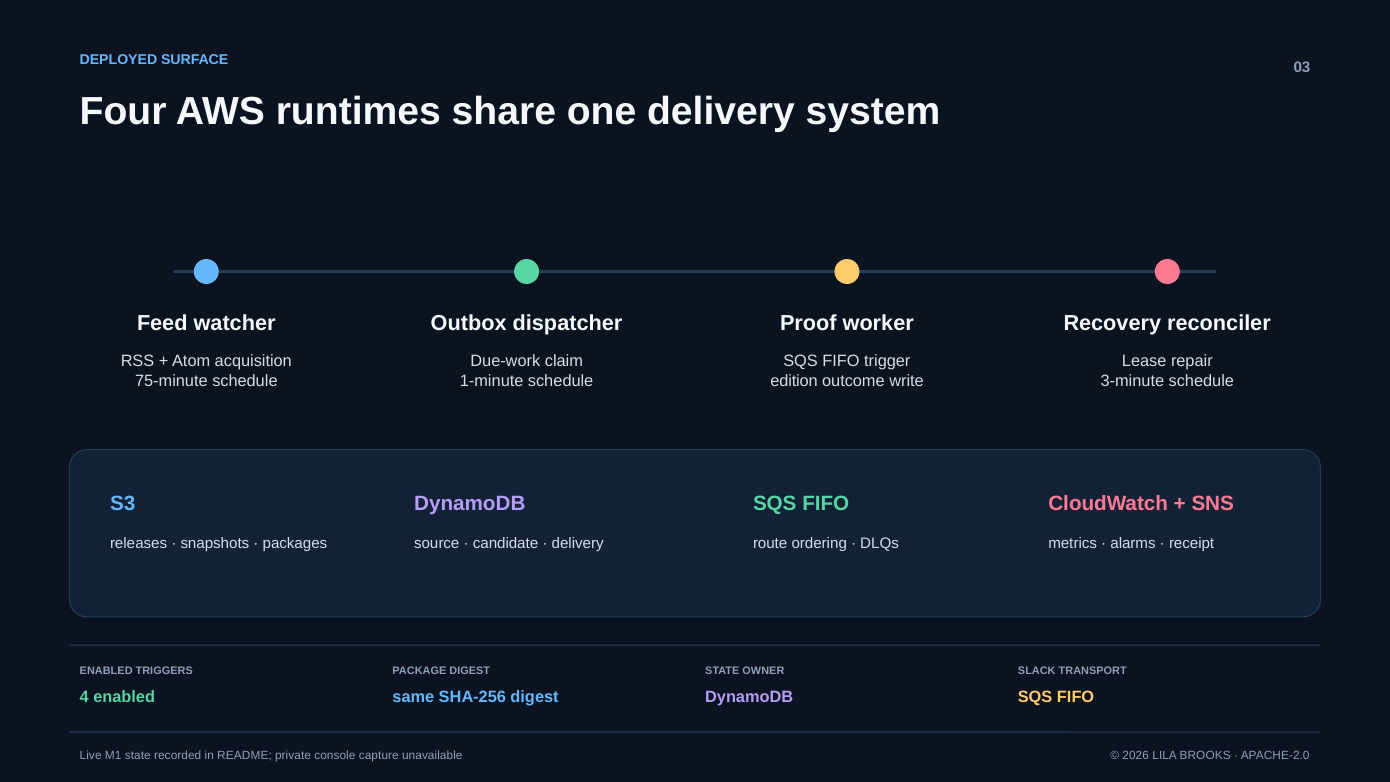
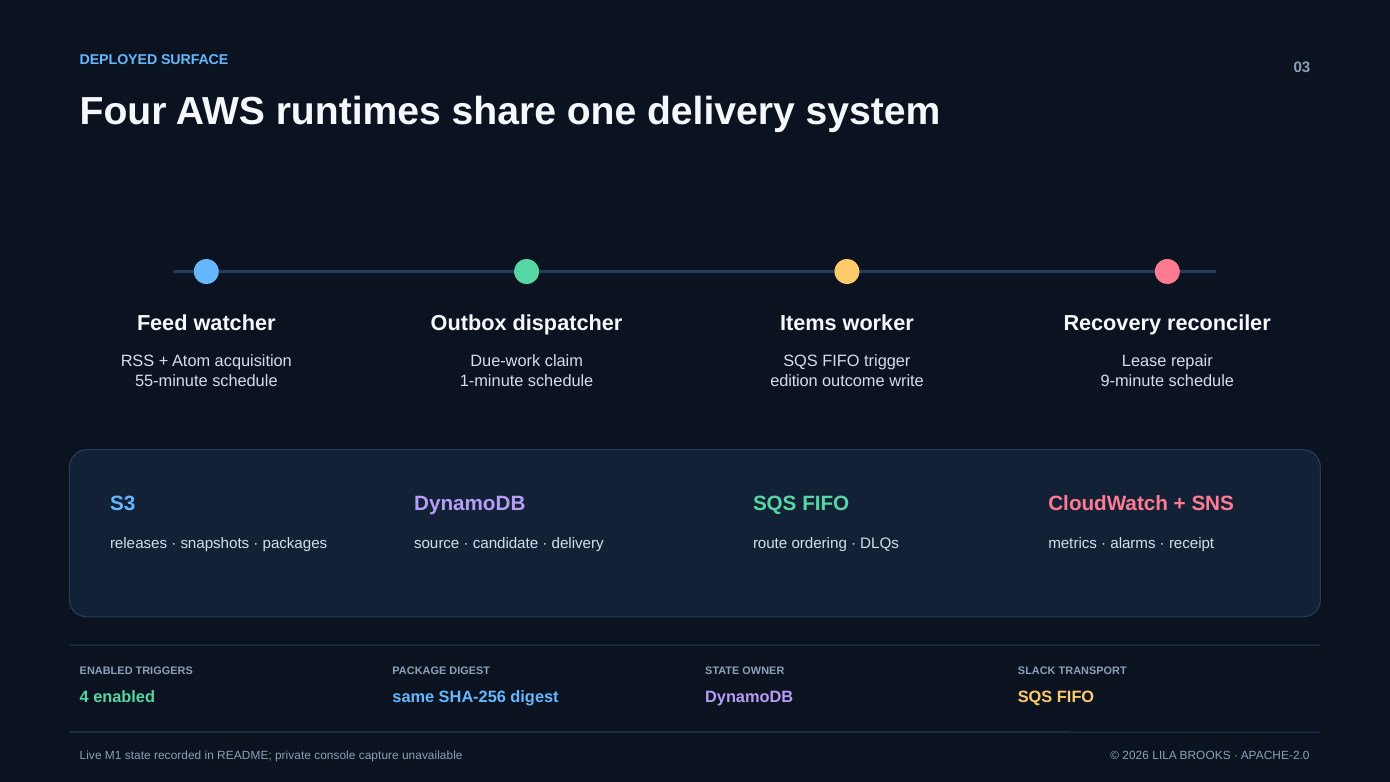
Proof: Proof -> Items
75-minute: 75-minute -> 55-minute
3-minute: 3-minute -> 9-minute
